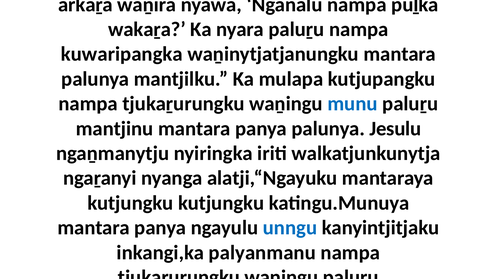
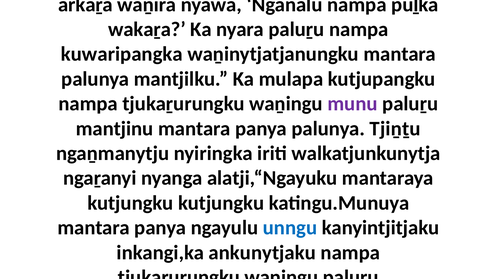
munu colour: blue -> purple
Jesulu: Jesulu -> Tjiṉṯu
palyanmanu: palyanmanu -> ankunytjaku
